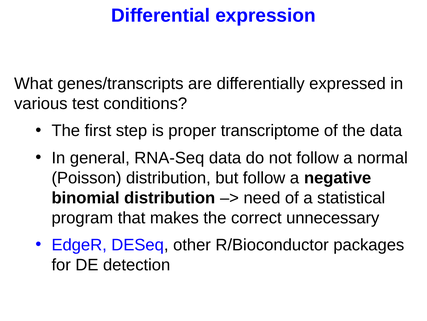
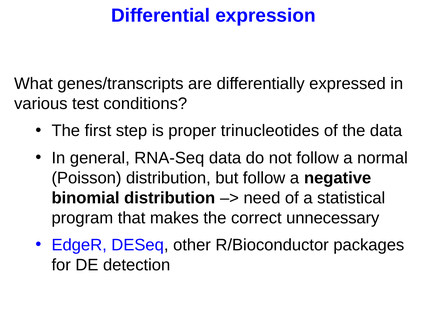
transcriptome: transcriptome -> trinucleotides
